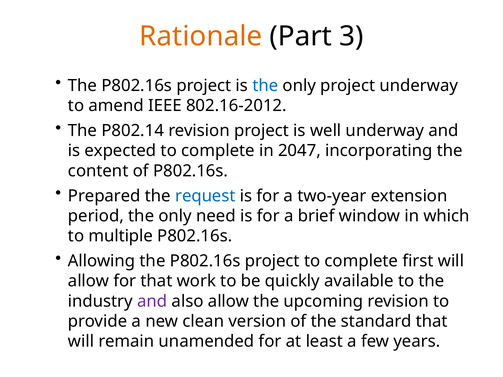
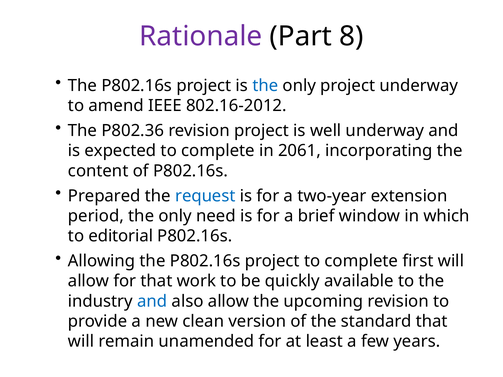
Rationale colour: orange -> purple
3: 3 -> 8
P802.14: P802.14 -> P802.36
2047: 2047 -> 2061
multiple: multiple -> editorial
and at (152, 301) colour: purple -> blue
